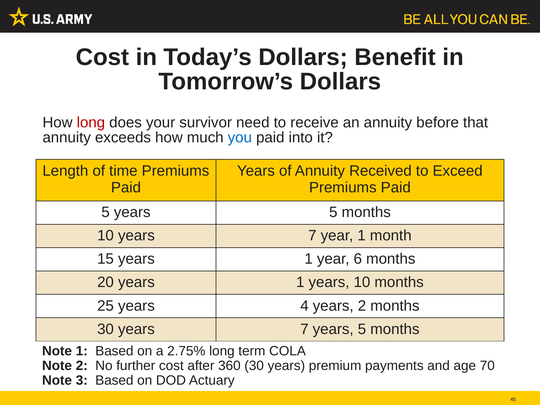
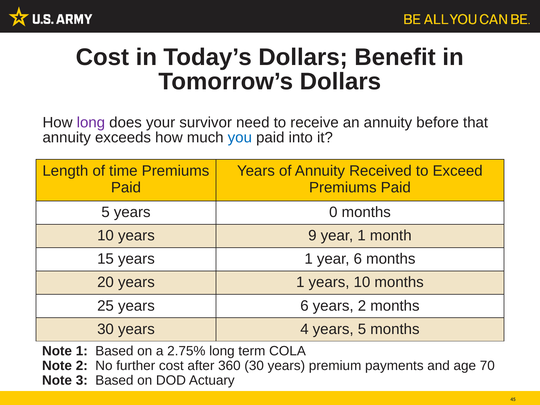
long at (91, 123) colour: red -> purple
5 years 5: 5 -> 0
10 years 7: 7 -> 9
years 4: 4 -> 6
30 years 7: 7 -> 4
